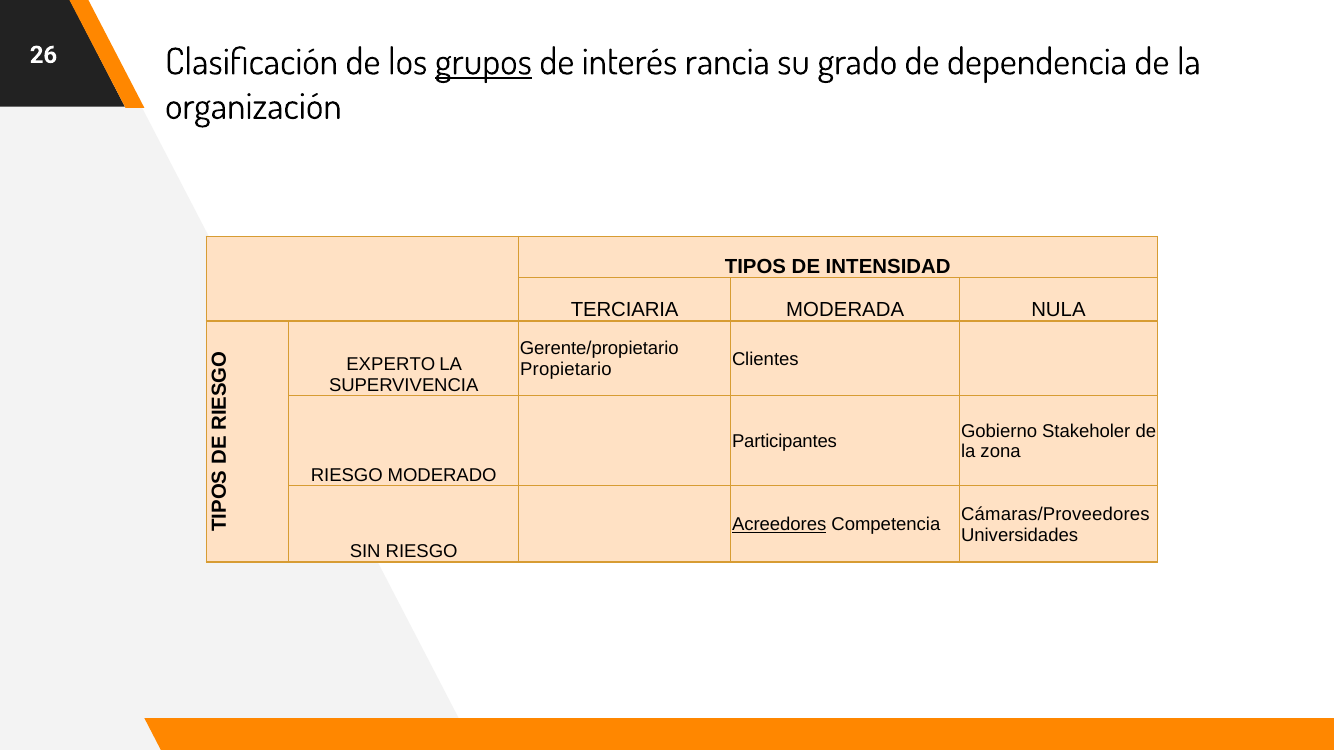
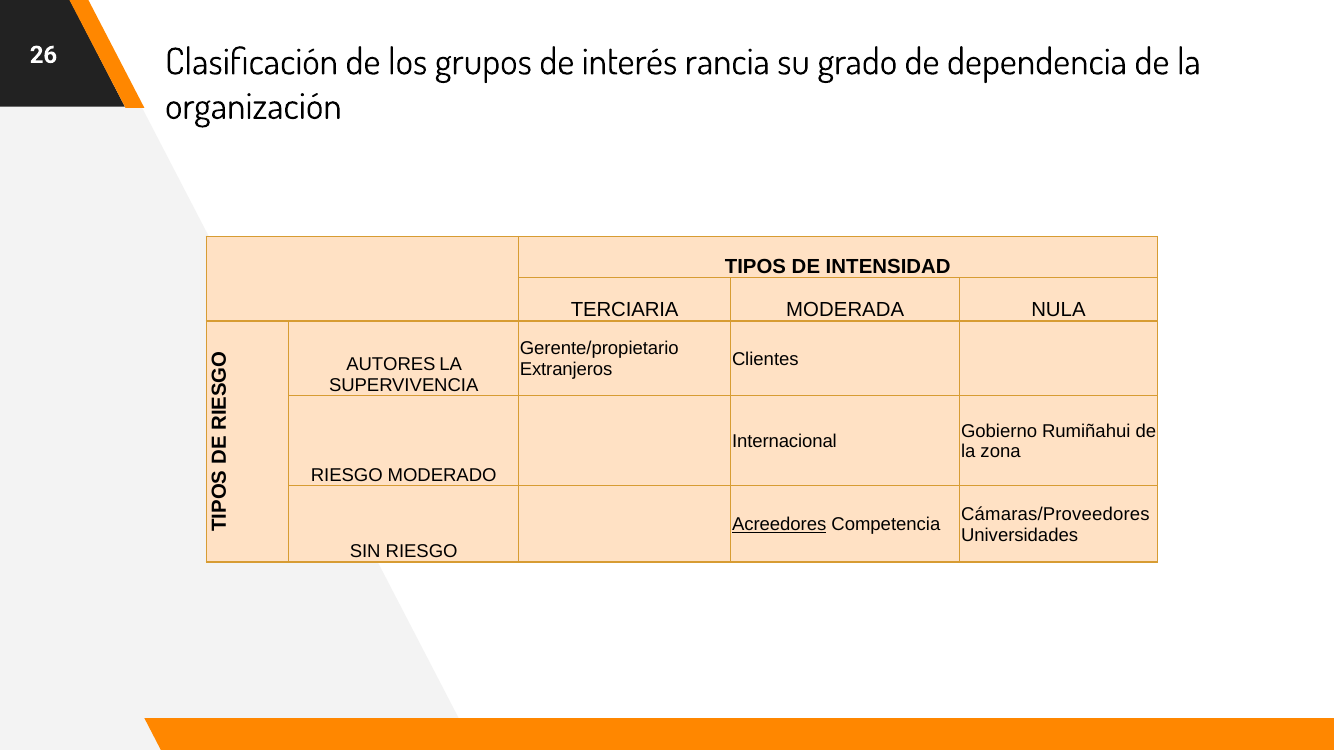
grupos underline: present -> none
EXPERTO: EXPERTO -> AUTORES
Propietario: Propietario -> Extranjeros
Stakeholer: Stakeholer -> Rumiñahui
Participantes: Participantes -> Internacional
